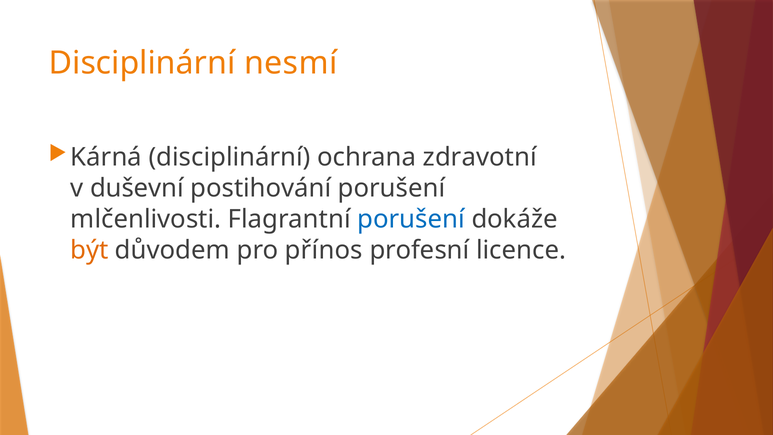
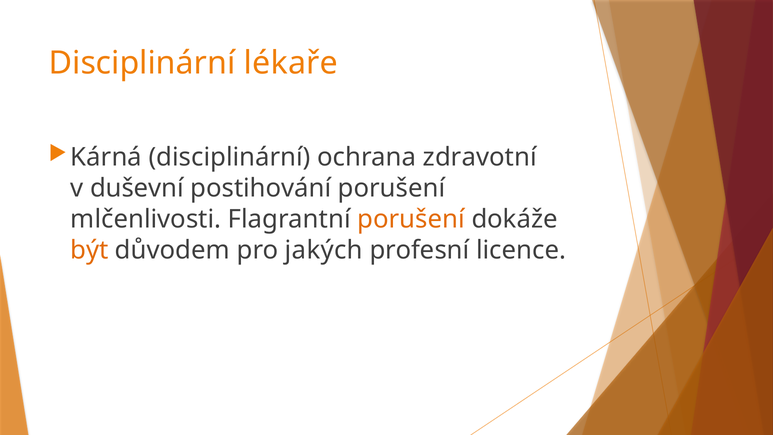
nesmí: nesmí -> lékaře
porušení at (411, 219) colour: blue -> orange
přínos: přínos -> jakých
